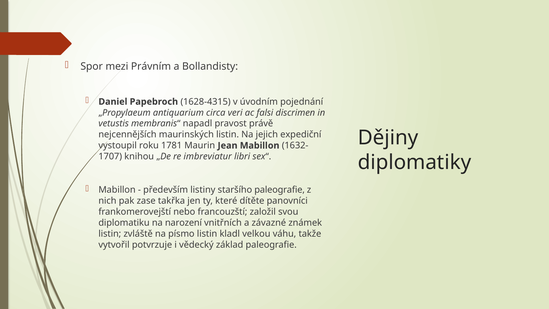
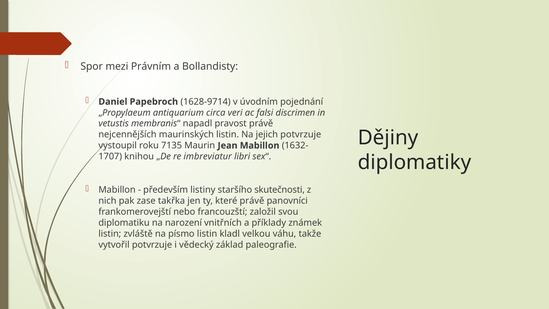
1628-4315: 1628-4315 -> 1628-9714
jejich expediční: expediční -> potvrzuje
1781: 1781 -> 7135
staršího paleografie: paleografie -> skutečnosti
které dítěte: dítěte -> právě
závazné: závazné -> příklady
